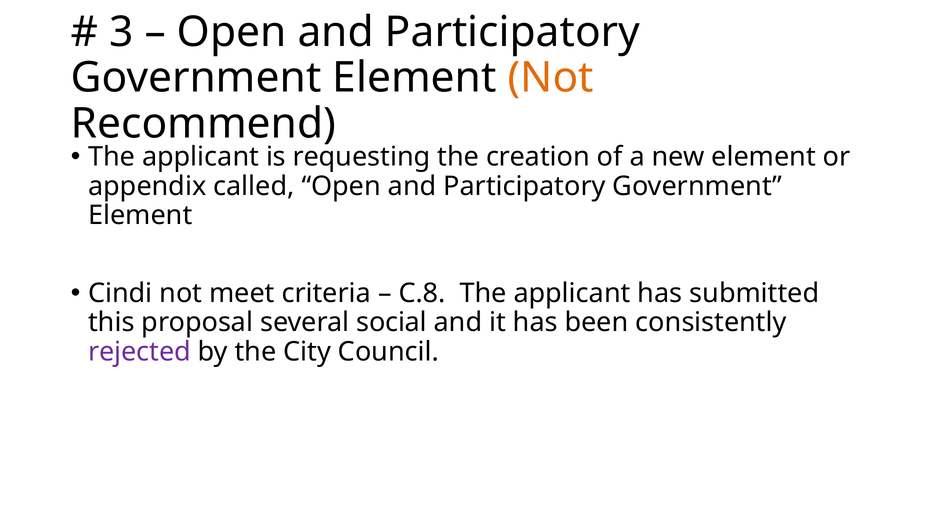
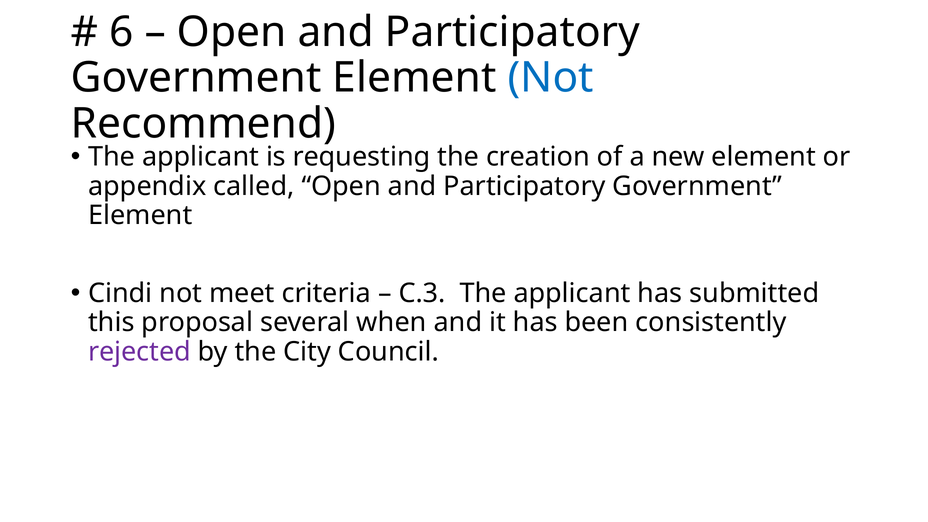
3: 3 -> 6
Not at (551, 78) colour: orange -> blue
C.8: C.8 -> C.3
social: social -> when
